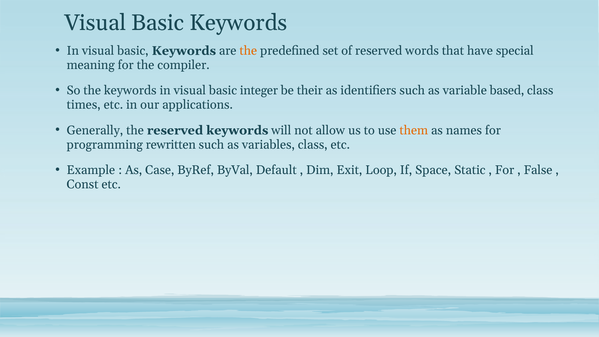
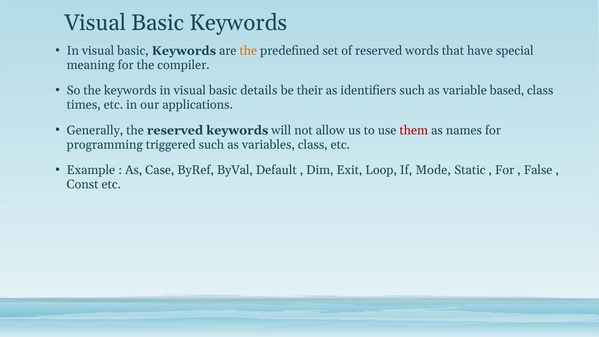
integer: integer -> details
them colour: orange -> red
rewritten: rewritten -> triggered
Space: Space -> Mode
